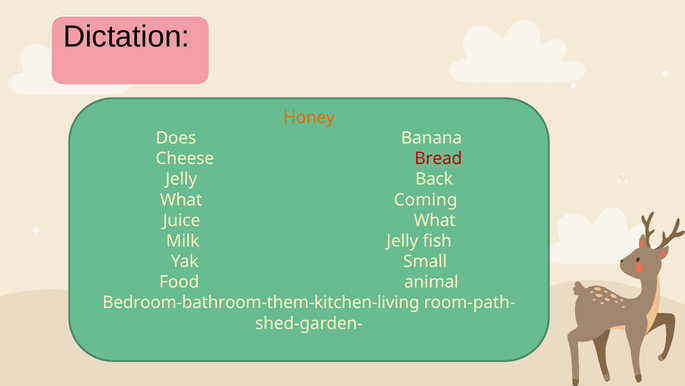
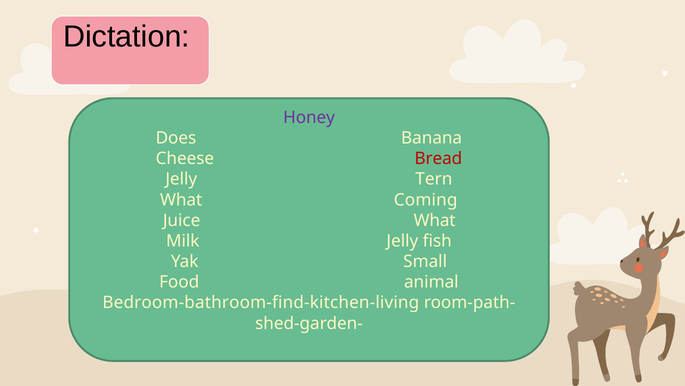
Honey colour: orange -> purple
Back: Back -> Tern
Bedroom-bathroom-them-kitchen-living: Bedroom-bathroom-them-kitchen-living -> Bedroom-bathroom-find-kitchen-living
